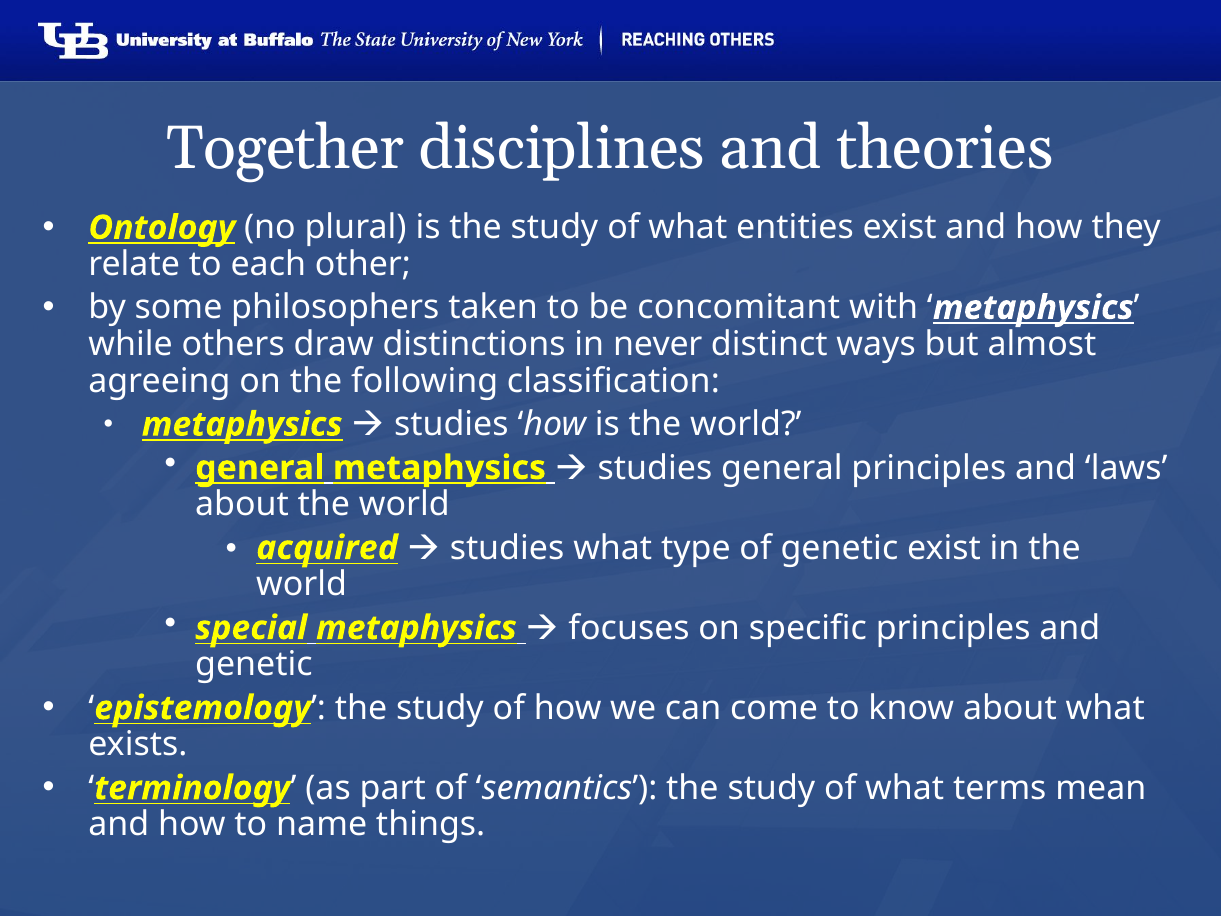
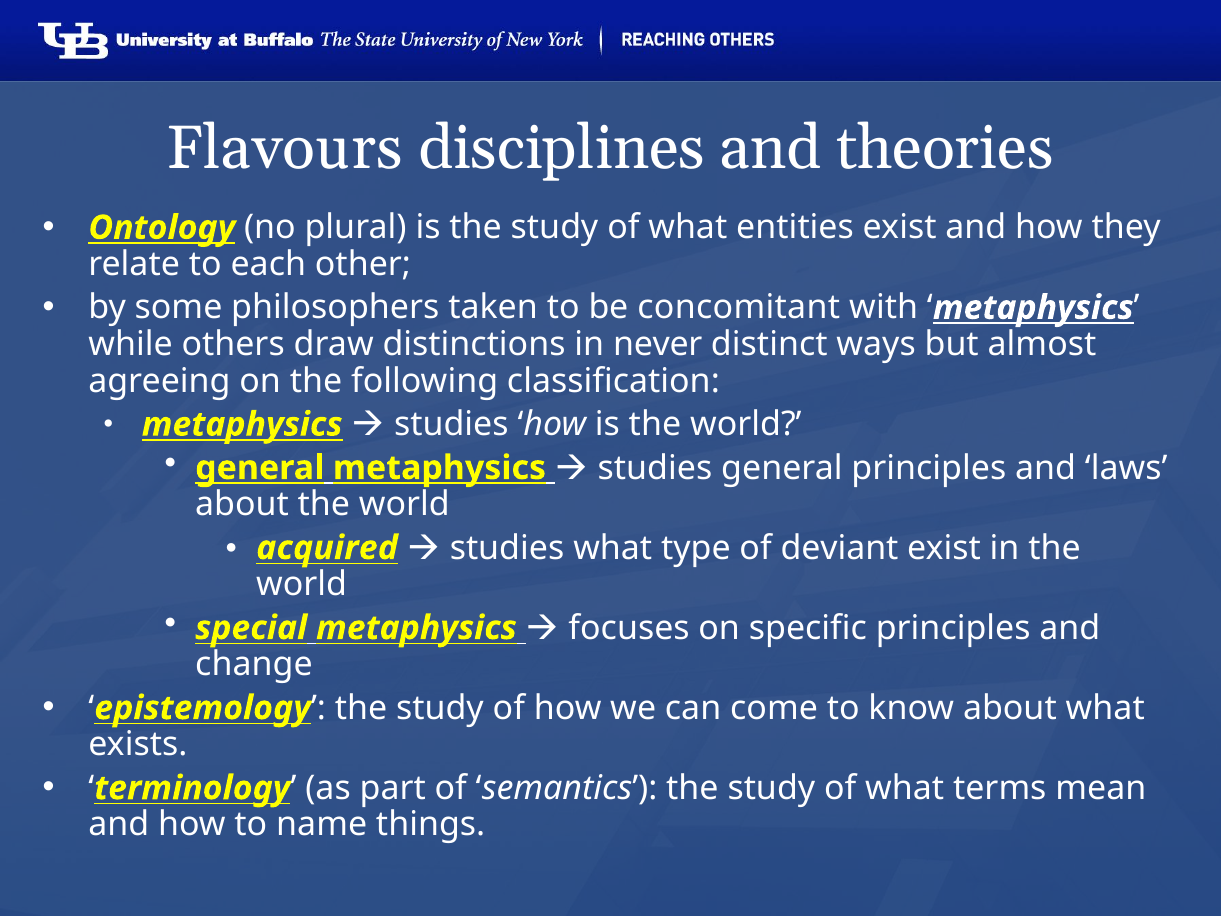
Together: Together -> Flavours
of genetic: genetic -> deviant
genetic at (254, 664): genetic -> change
